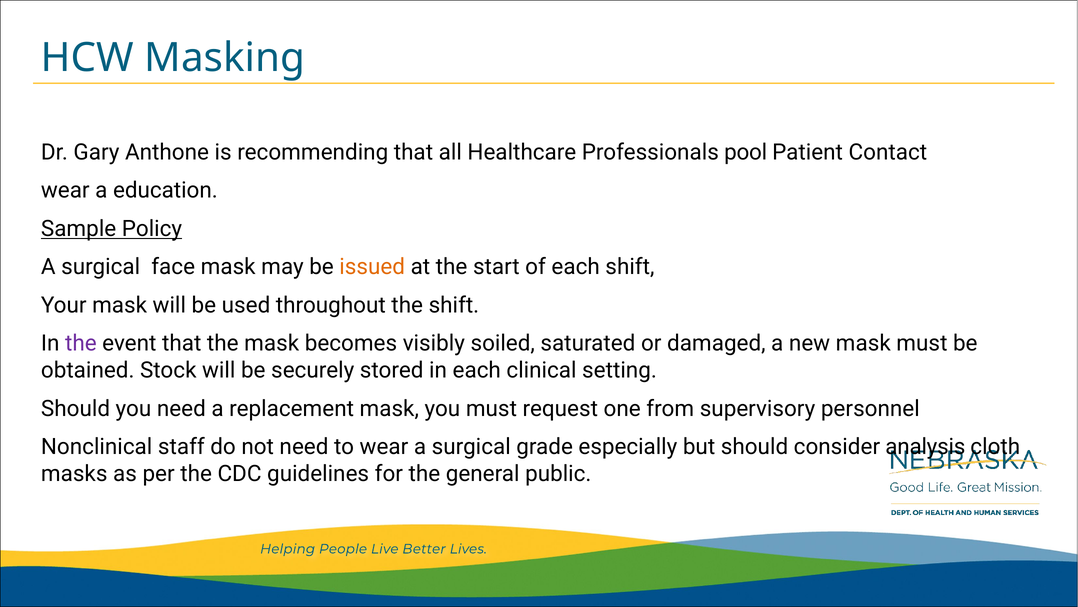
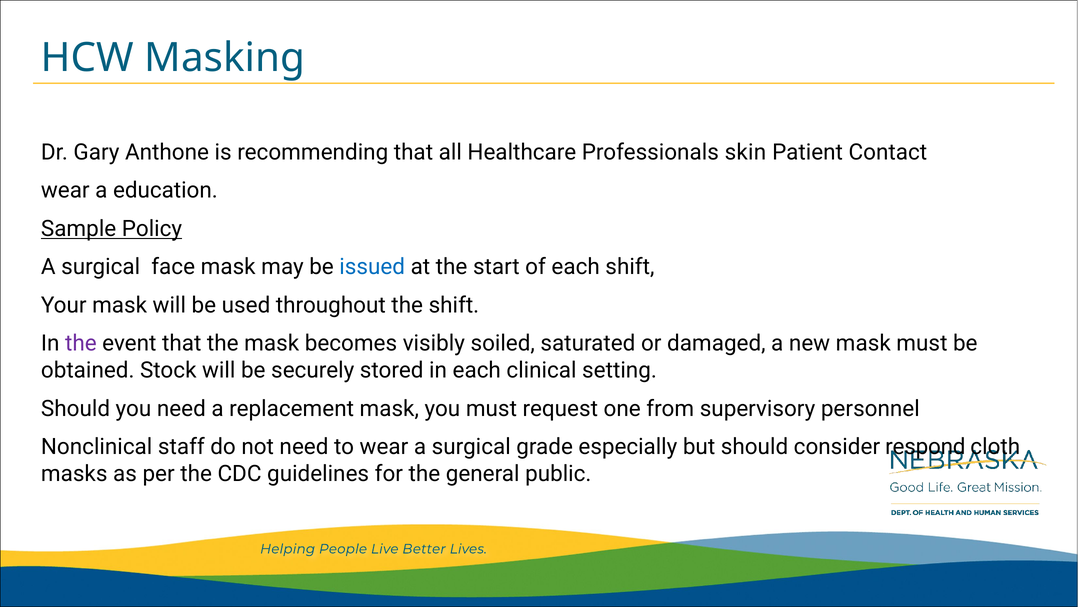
pool: pool -> skin
issued colour: orange -> blue
analysis: analysis -> respond
